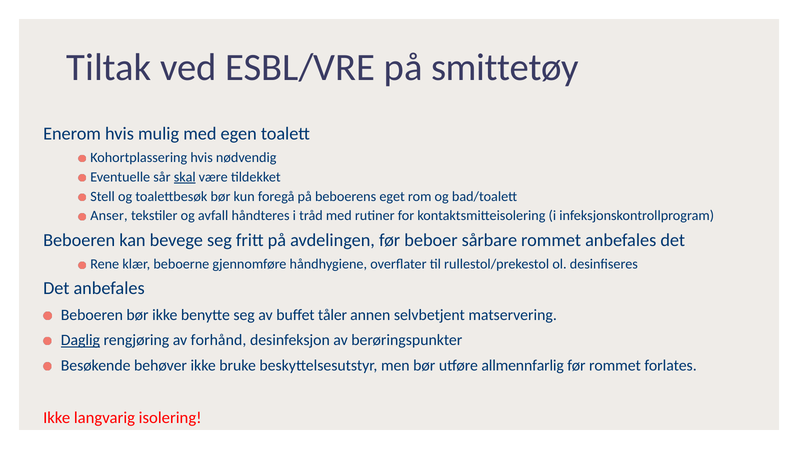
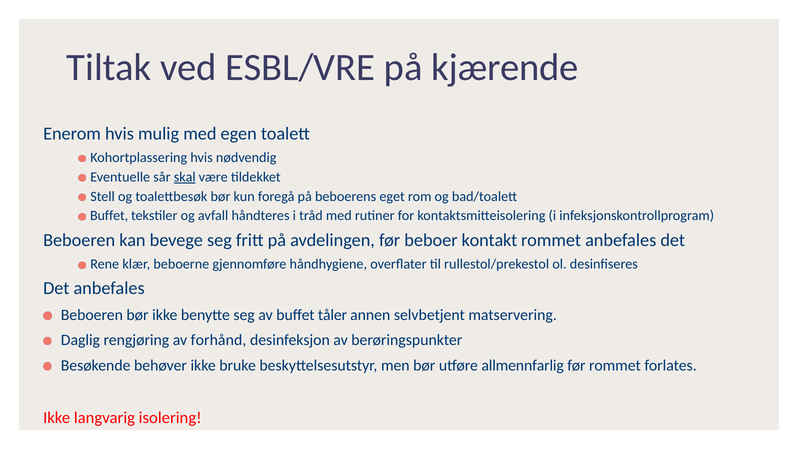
smittetøy: smittetøy -> kjærende
Anser at (109, 216): Anser -> Buffet
sårbare: sårbare -> kontakt
Daglig underline: present -> none
